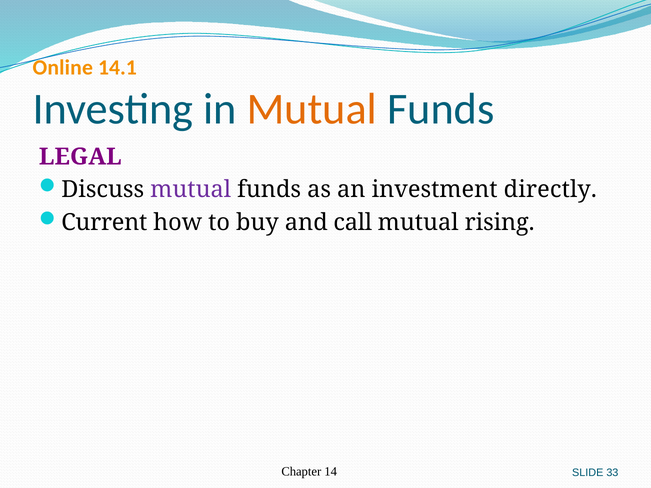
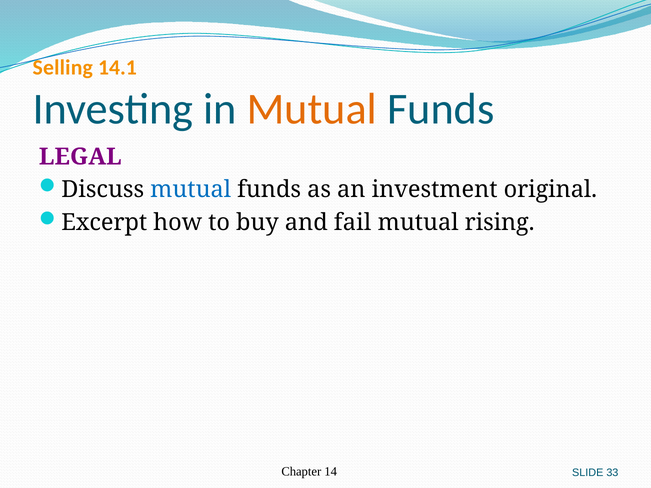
Online: Online -> Selling
mutual at (191, 190) colour: purple -> blue
directly: directly -> original
Current: Current -> Excerpt
call: call -> fail
